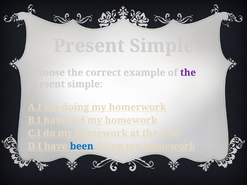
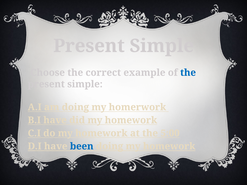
the at (188, 73) colour: purple -> blue
